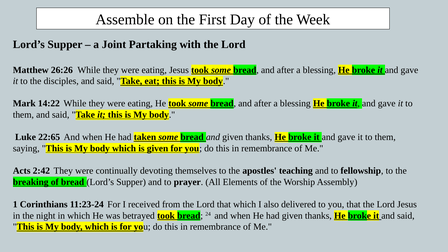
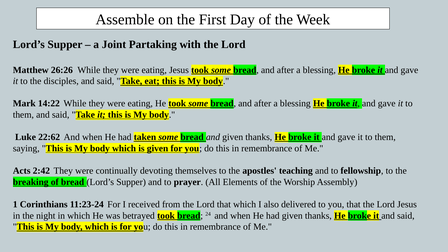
22:65: 22:65 -> 22:62
